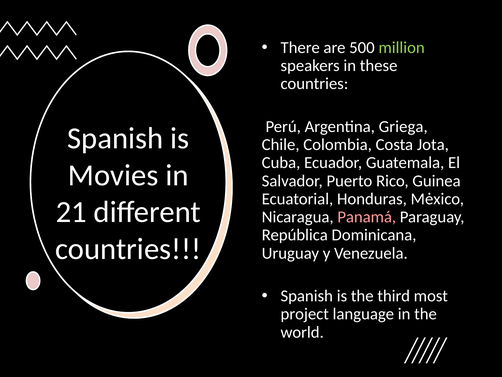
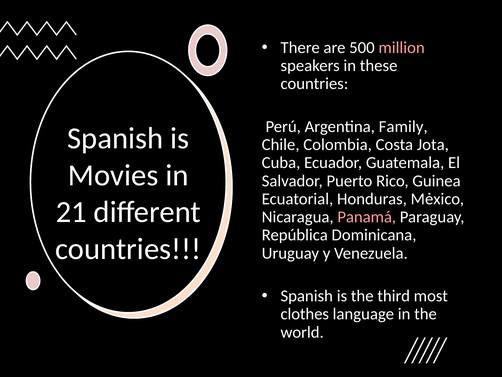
million colour: light green -> pink
Griega: Griega -> Family
project: project -> clothes
